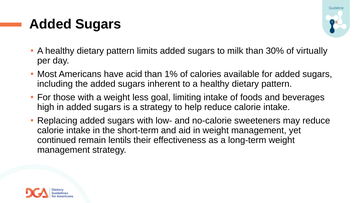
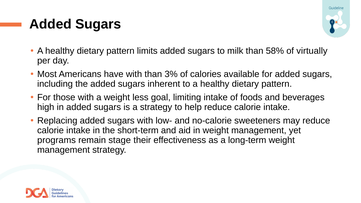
30%: 30% -> 58%
have acid: acid -> with
1%: 1% -> 3%
continued: continued -> programs
lentils: lentils -> stage
